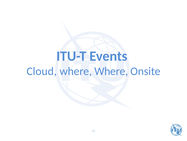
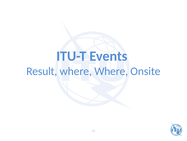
Cloud: Cloud -> Result
